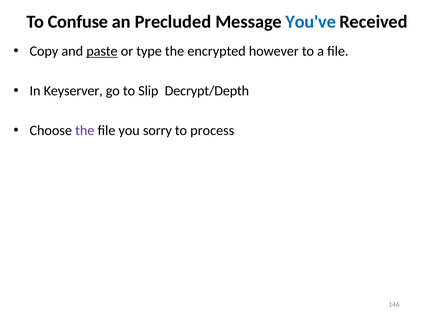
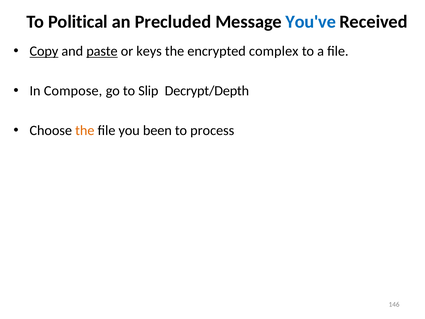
Confuse: Confuse -> Political
Copy underline: none -> present
type: type -> keys
however: however -> complex
Keyserver: Keyserver -> Compose
the at (85, 131) colour: purple -> orange
sorry: sorry -> been
